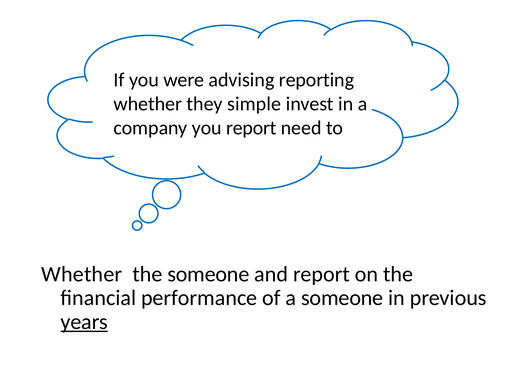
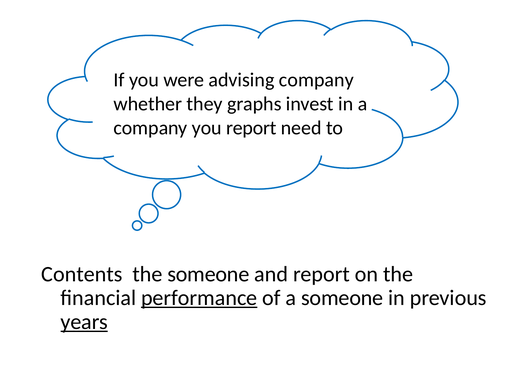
advising reporting: reporting -> company
simple: simple -> graphs
Whether at (82, 274): Whether -> Contents
performance underline: none -> present
